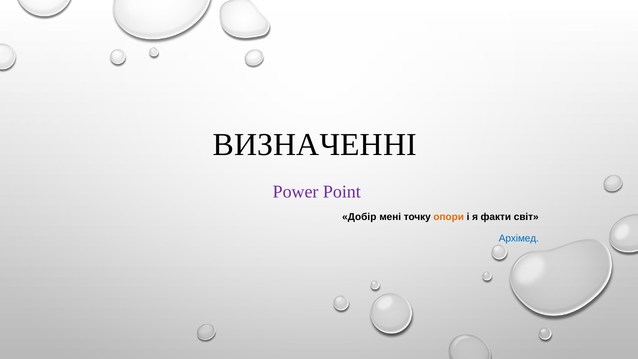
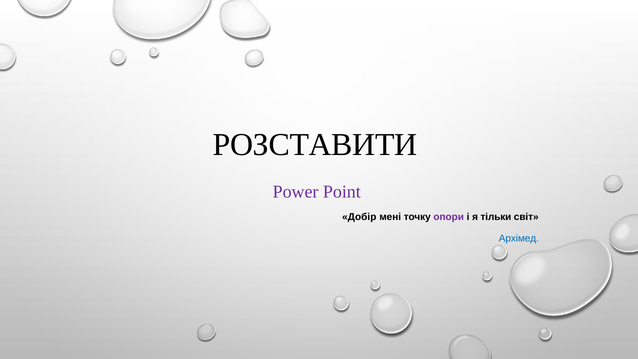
ВИЗНАЧЕННІ: ВИЗНАЧЕННІ -> РОЗСТАВИТИ
опори colour: orange -> purple
факти: факти -> тільки
